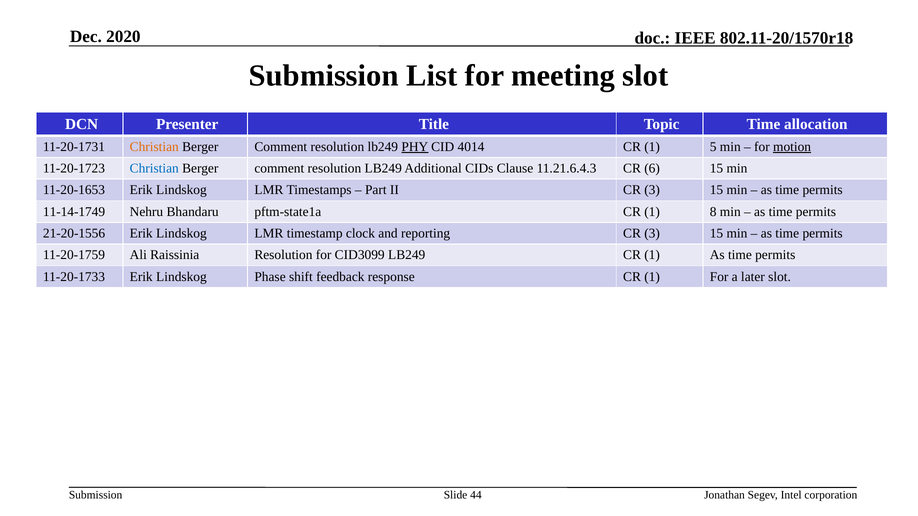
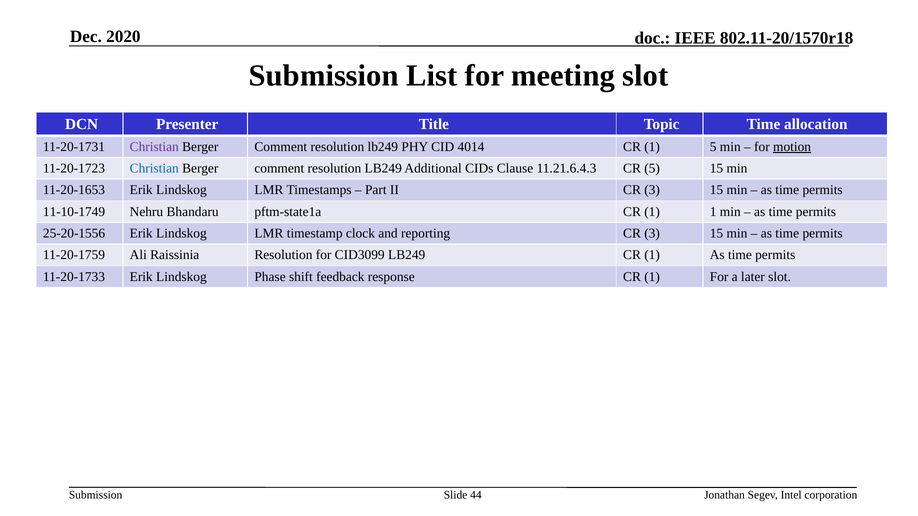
Christian at (154, 147) colour: orange -> purple
PHY underline: present -> none
CR 6: 6 -> 5
11-14-1749: 11-14-1749 -> 11-10-1749
1 8: 8 -> 1
21-20-1556: 21-20-1556 -> 25-20-1556
